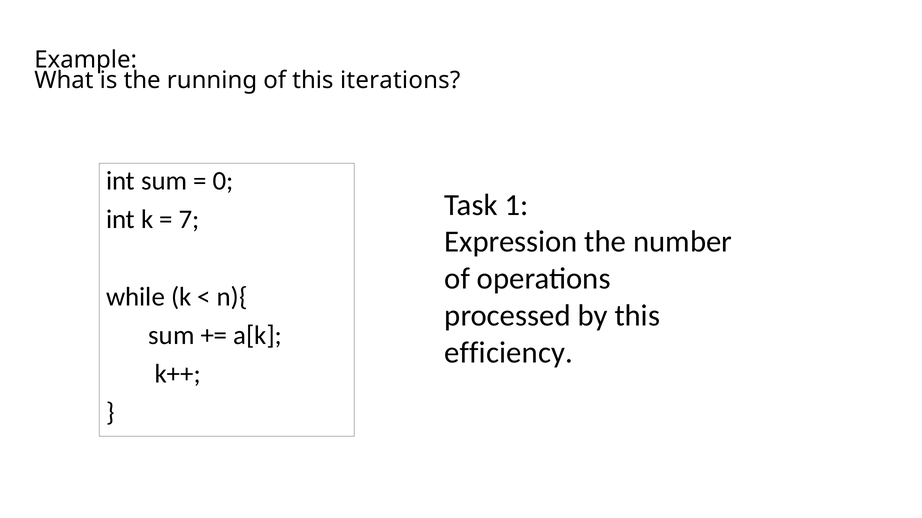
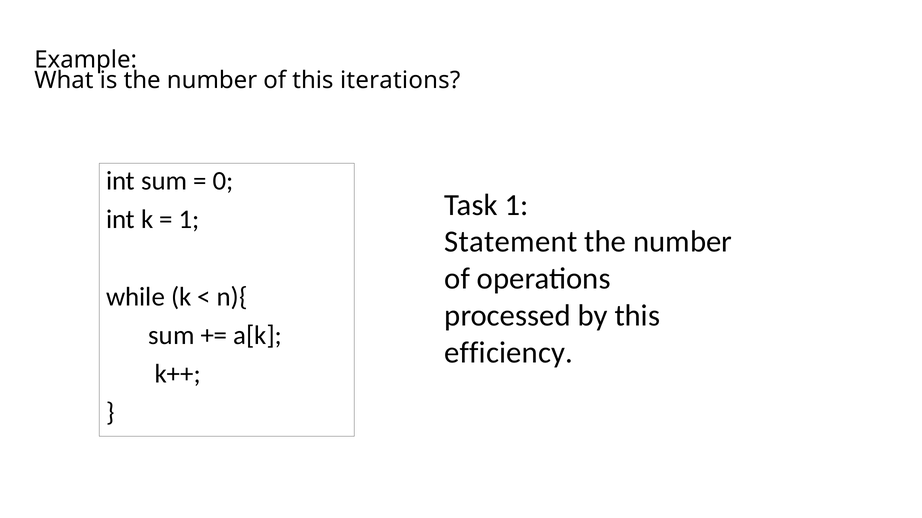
is the running: running -> number
7 at (189, 220): 7 -> 1
Expression: Expression -> Statement
